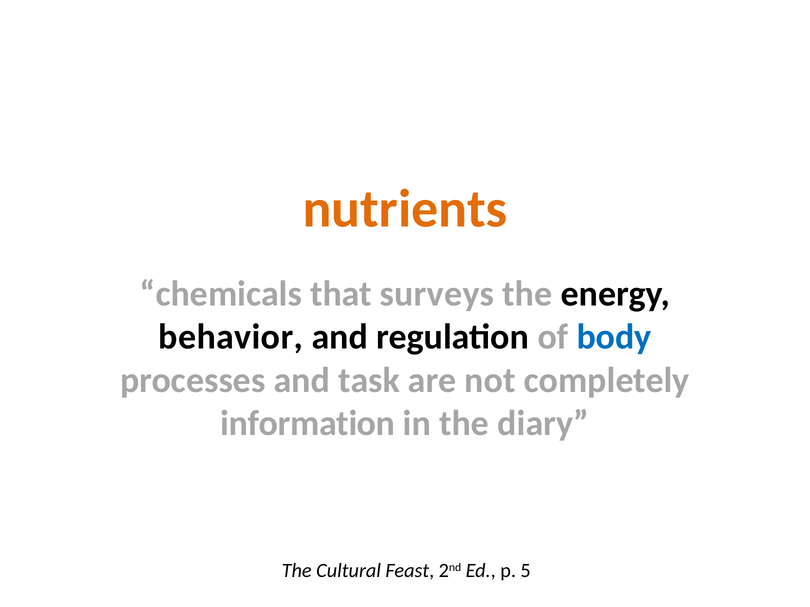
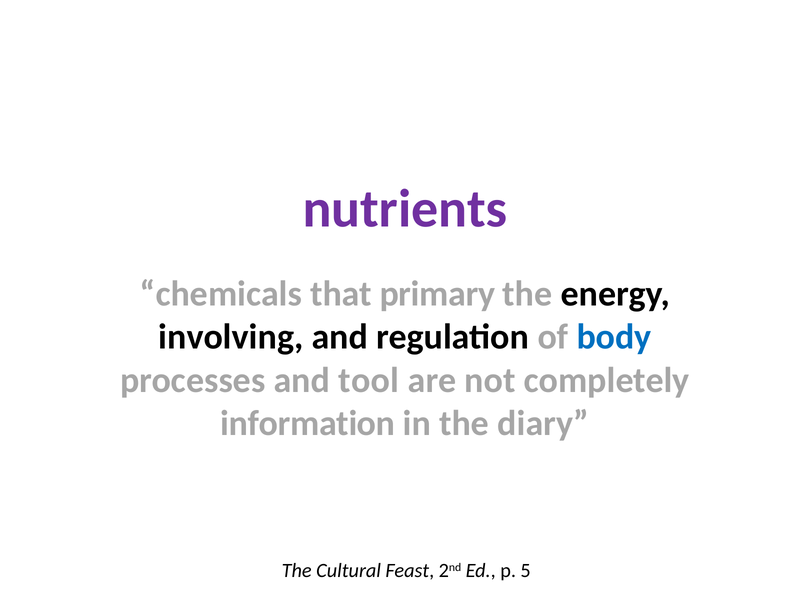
nutrients colour: orange -> purple
surveys: surveys -> primary
behavior: behavior -> involving
task: task -> tool
